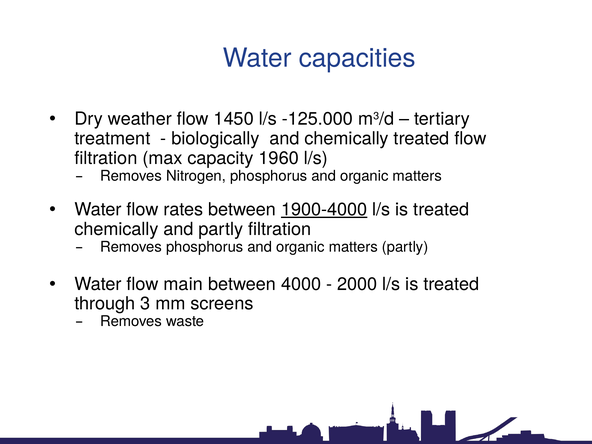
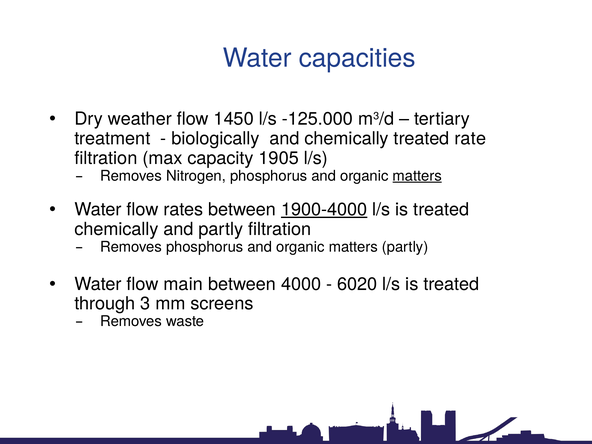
treated flow: flow -> rate
1960: 1960 -> 1905
matters at (417, 176) underline: none -> present
2000: 2000 -> 6020
